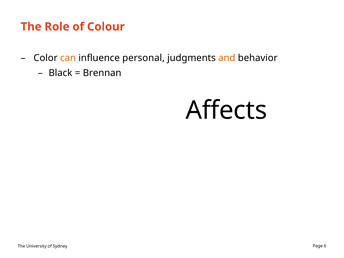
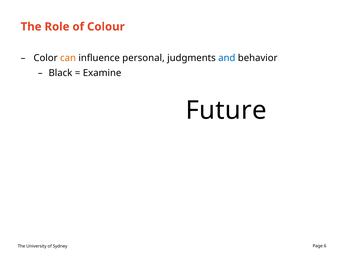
and colour: orange -> blue
Brennan: Brennan -> Examine
Affects: Affects -> Future
